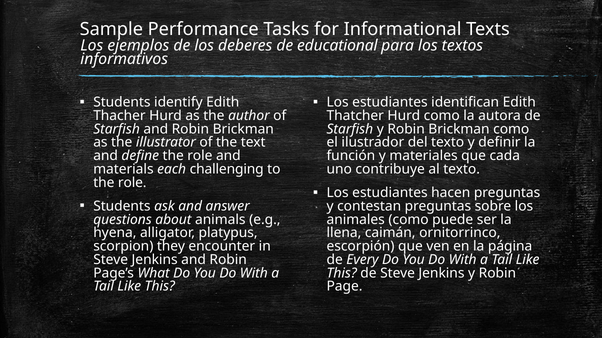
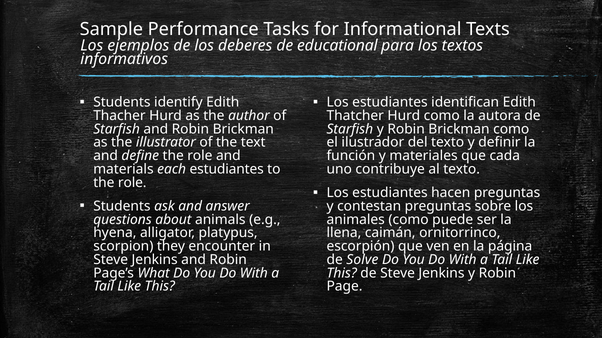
each challenging: challenging -> estudiantes
Every: Every -> Solve
